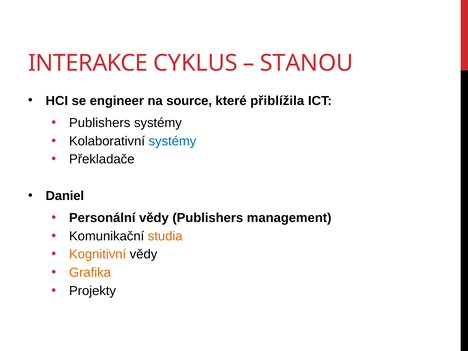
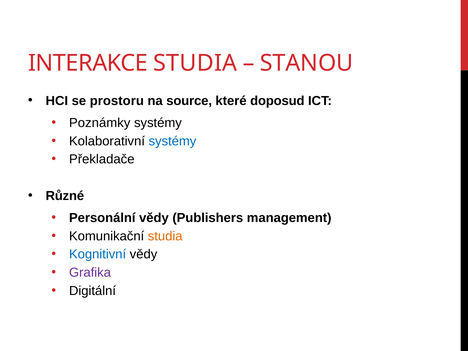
INTERAKCE CYKLUS: CYKLUS -> STUDIA
engineer: engineer -> prostoru
přiblížila: přiblížila -> doposud
Publishers at (100, 123): Publishers -> Poznámky
Daniel: Daniel -> Různé
Kognitivní colour: orange -> blue
Grafika colour: orange -> purple
Projekty: Projekty -> Digitální
